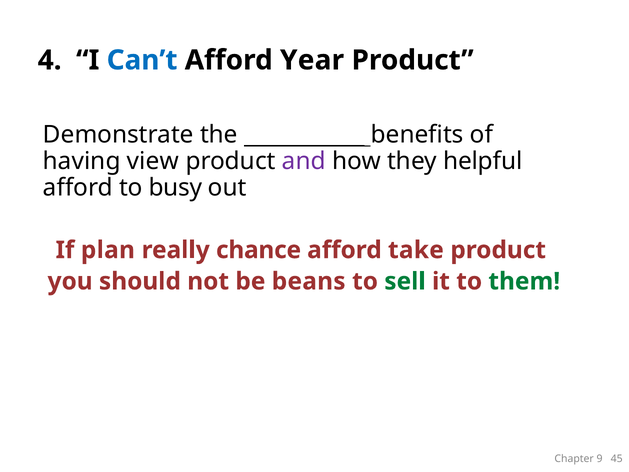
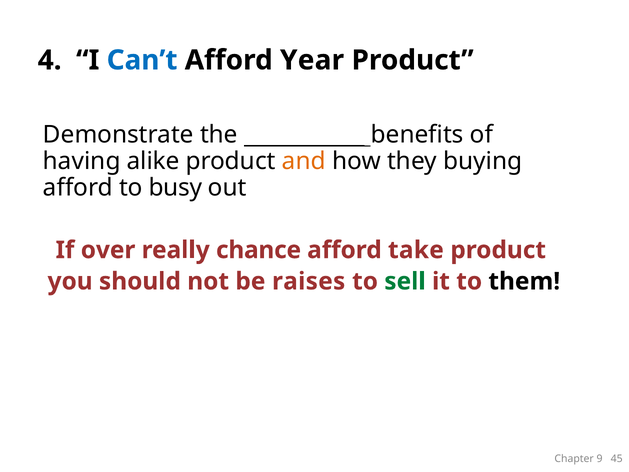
view: view -> alike
and colour: purple -> orange
helpful: helpful -> buying
plan: plan -> over
beans: beans -> raises
them colour: green -> black
